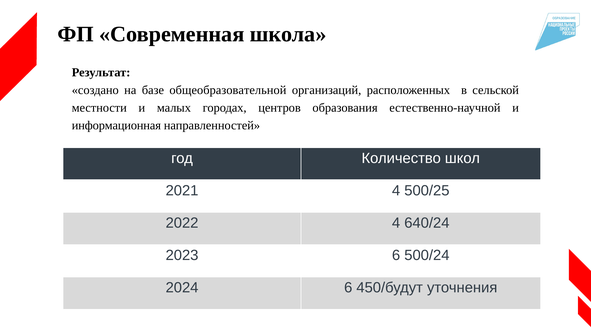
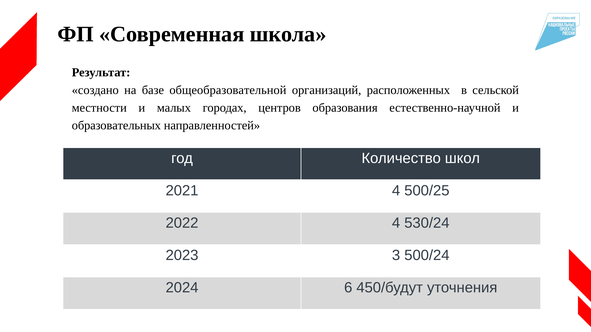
информационная: информационная -> образовательных
640/24: 640/24 -> 530/24
2023 6: 6 -> 3
